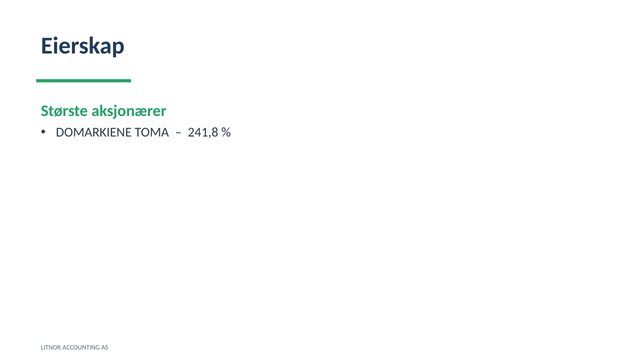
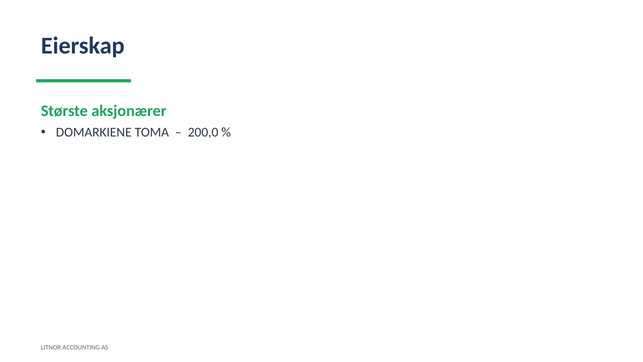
241,8: 241,8 -> 200,0
